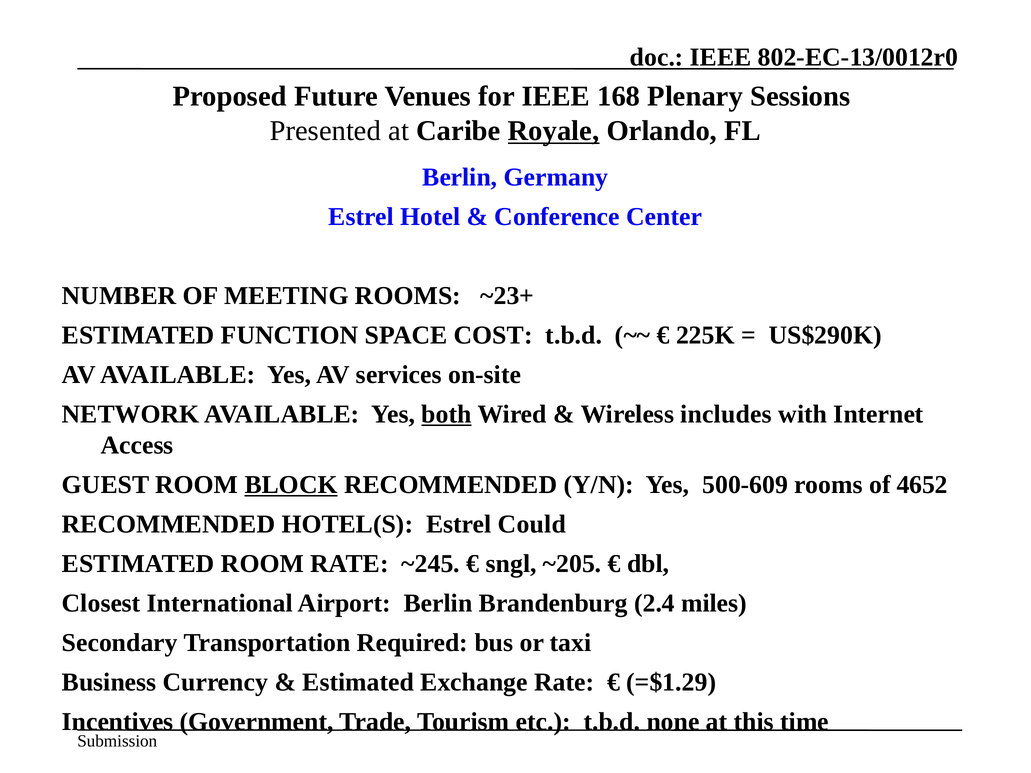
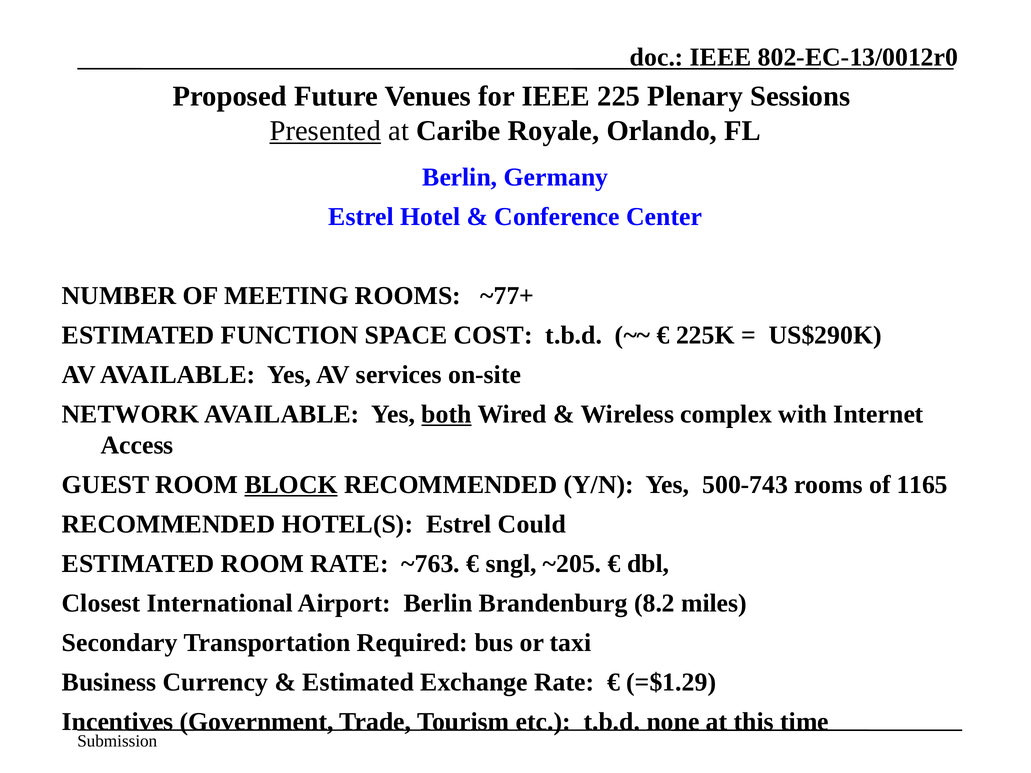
168: 168 -> 225
Presented underline: none -> present
Royale underline: present -> none
~23+: ~23+ -> ~77+
includes: includes -> complex
500-609: 500-609 -> 500-743
4652: 4652 -> 1165
~245: ~245 -> ~763
2.4: 2.4 -> 8.2
